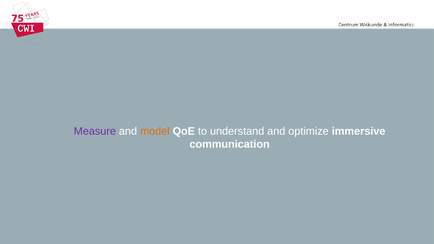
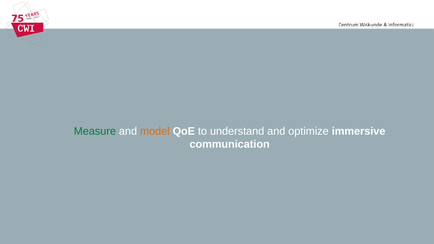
Measure colour: purple -> green
